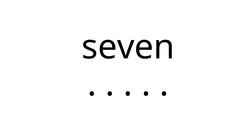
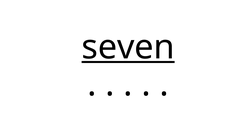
seven underline: none -> present
